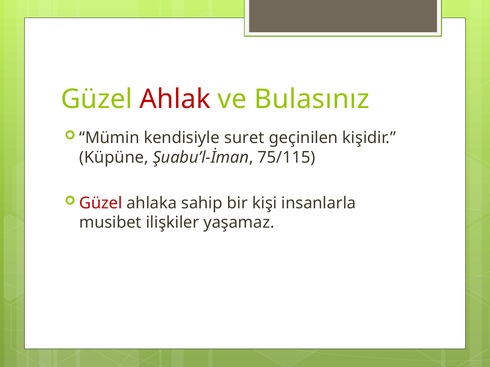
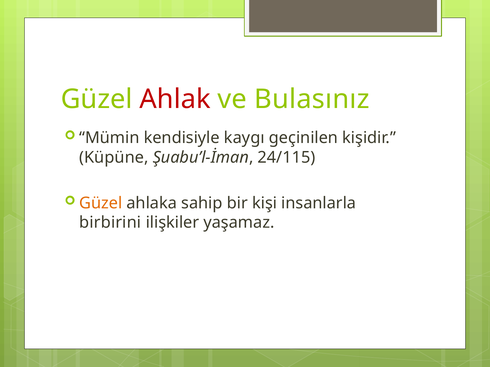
suret: suret -> kaygı
75/115: 75/115 -> 24/115
Güzel at (101, 203) colour: red -> orange
musibet: musibet -> birbirini
